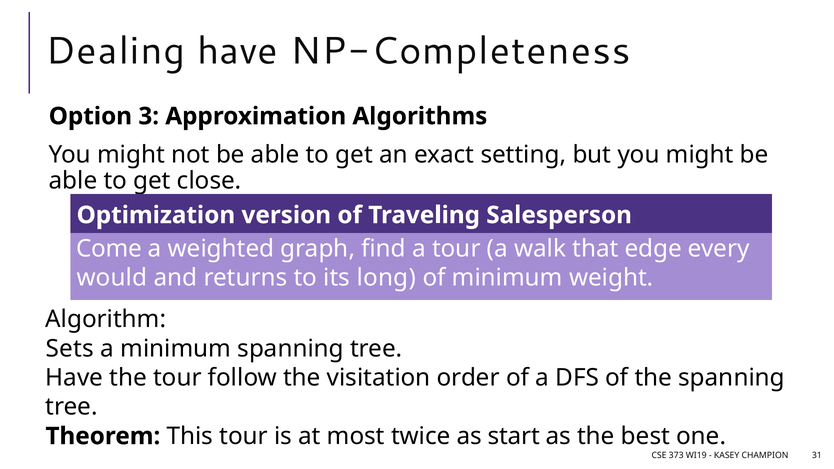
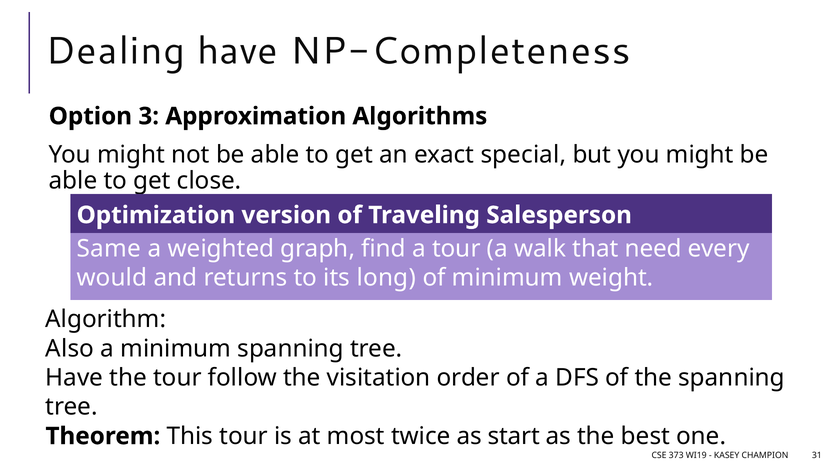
setting: setting -> special
Come: Come -> Same
edge: edge -> need
Sets: Sets -> Also
